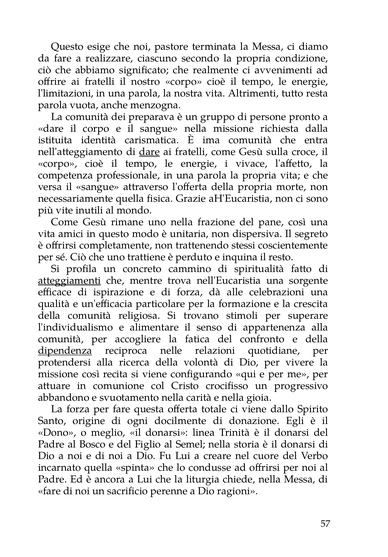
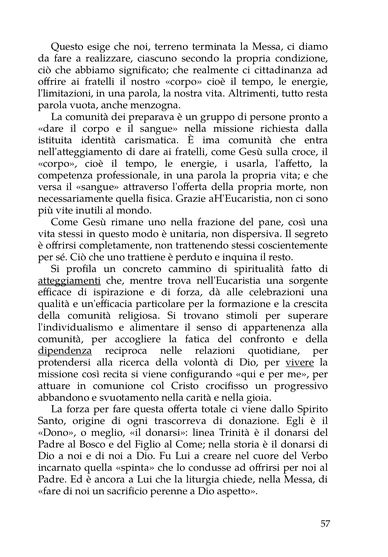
pastore: pastore -> terreno
avvenimenti: avvenimenti -> cittadinanza
dare at (149, 152) underline: present -> none
vivace: vivace -> usarla
vita amici: amici -> stessi
vivere underline: none -> present
docilmente: docilmente -> trascorreva
al Semel: Semel -> Come
ragioni: ragioni -> aspetto
